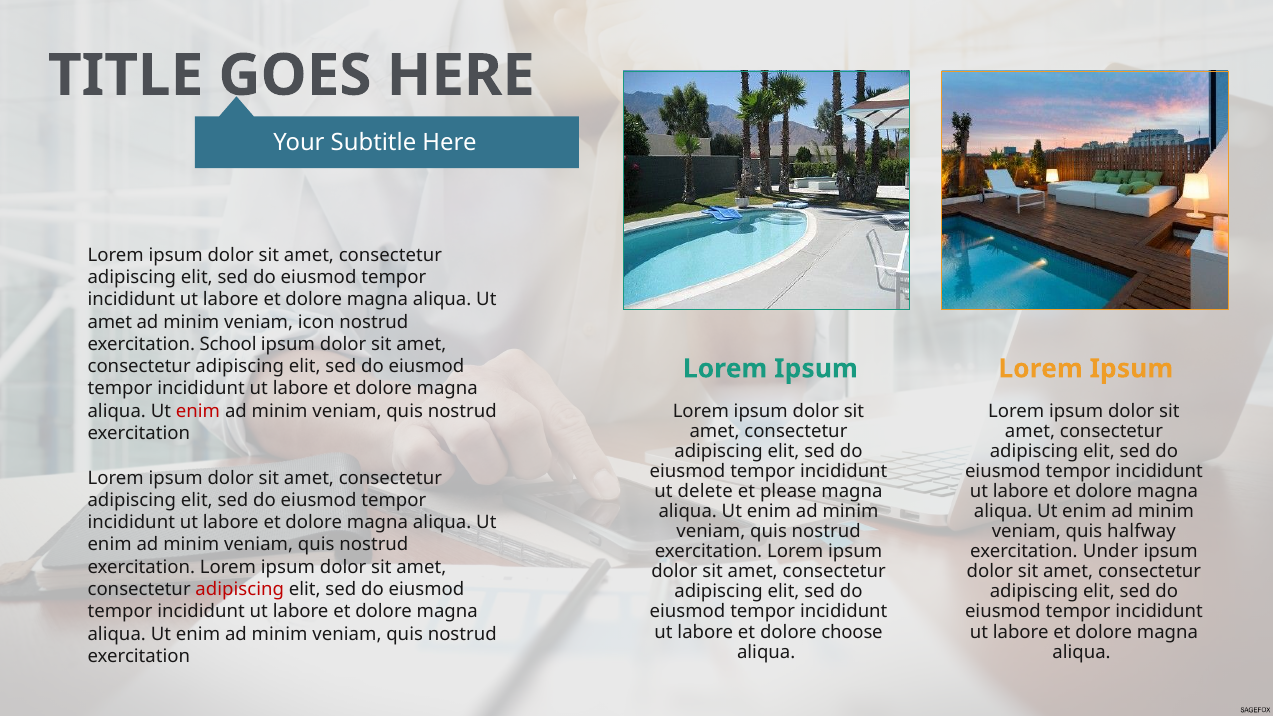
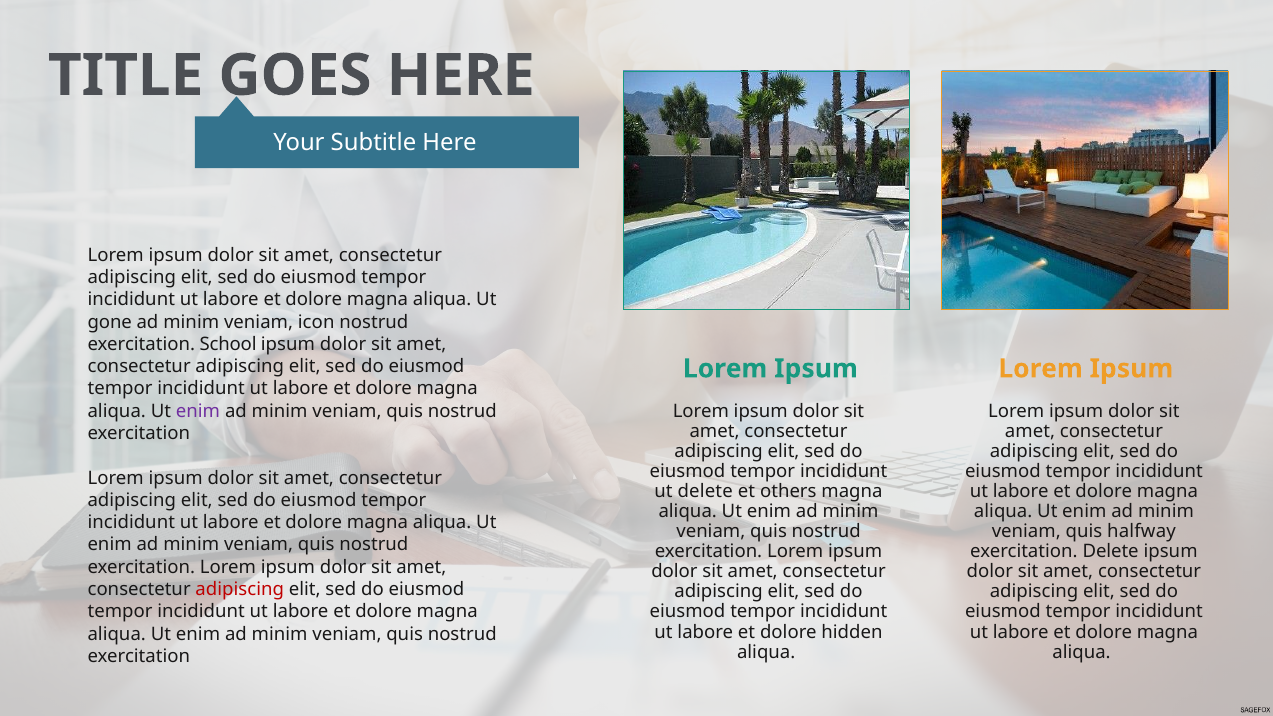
amet at (110, 322): amet -> gone
enim at (198, 411) colour: red -> purple
please: please -> others
exercitation Under: Under -> Delete
choose: choose -> hidden
